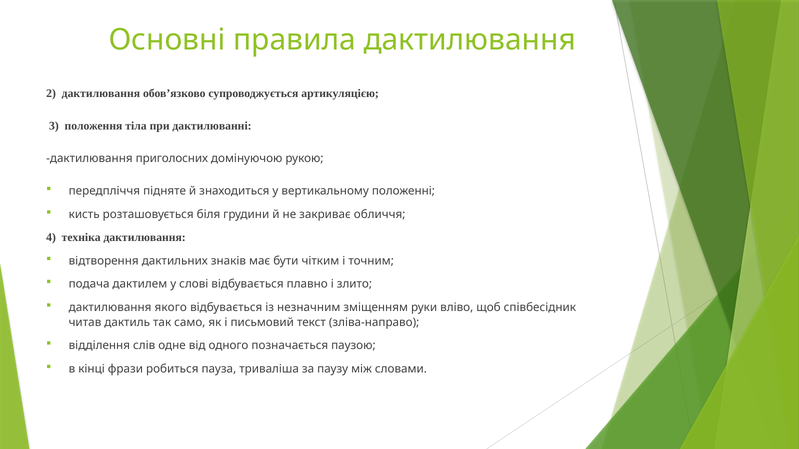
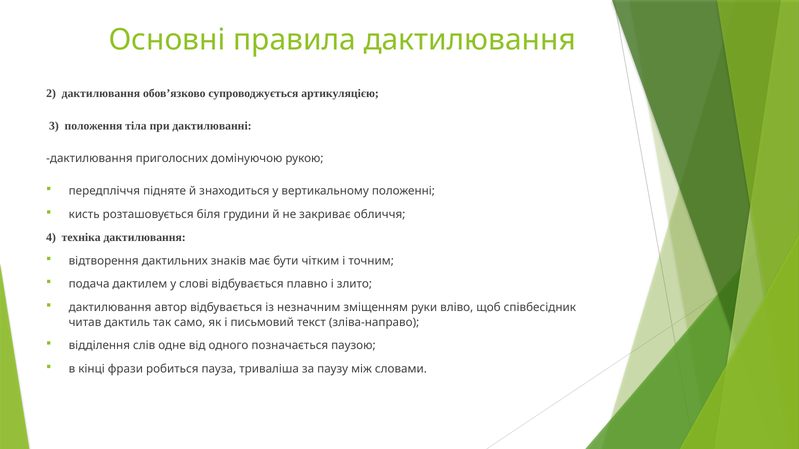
якого: якого -> автор
